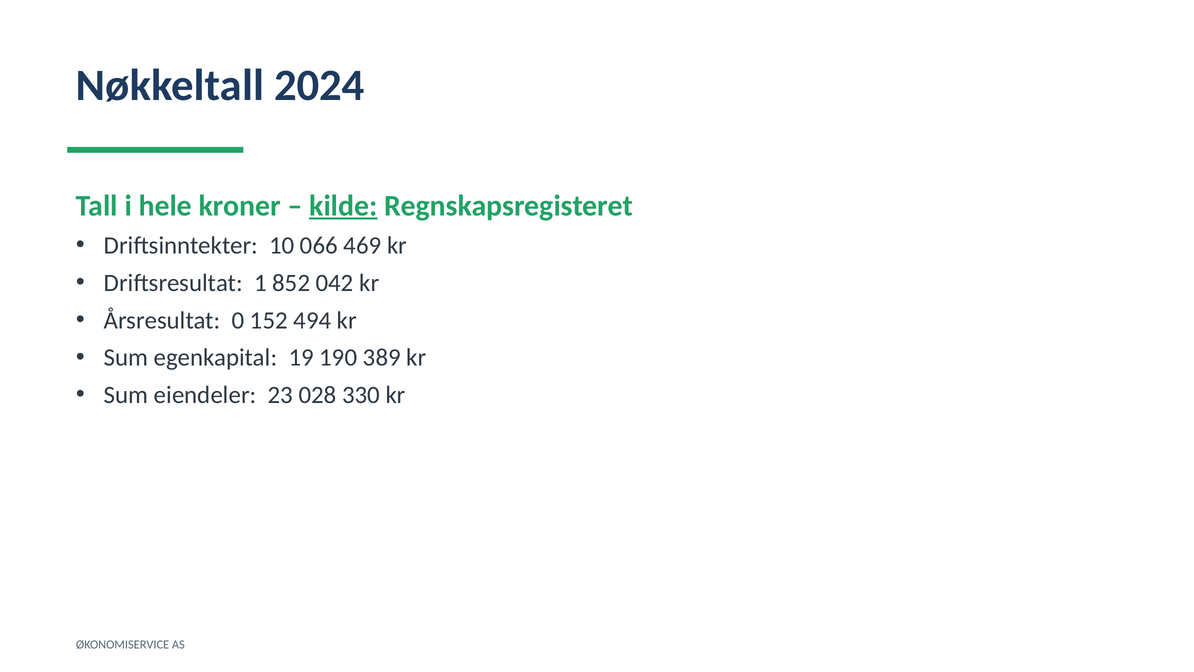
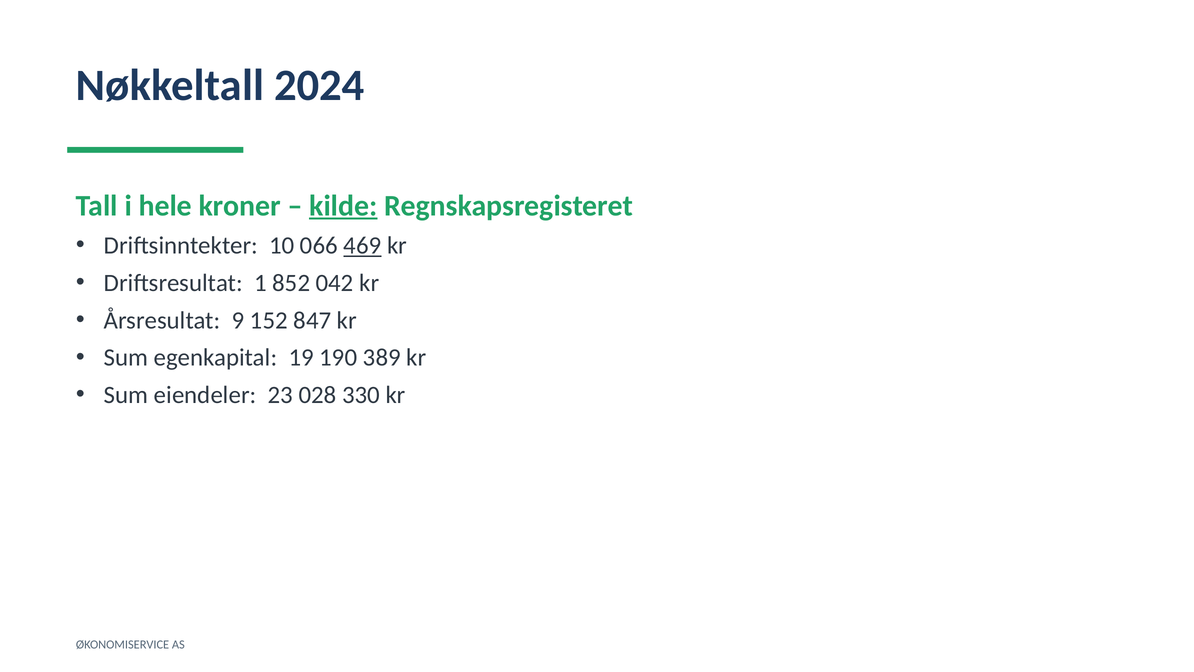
469 underline: none -> present
0: 0 -> 9
494: 494 -> 847
